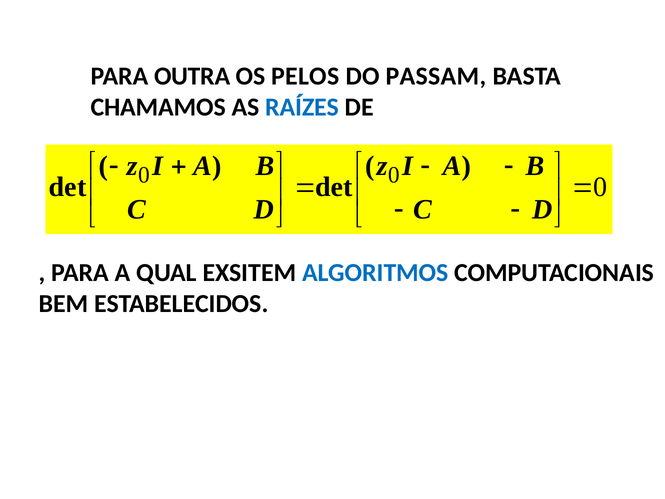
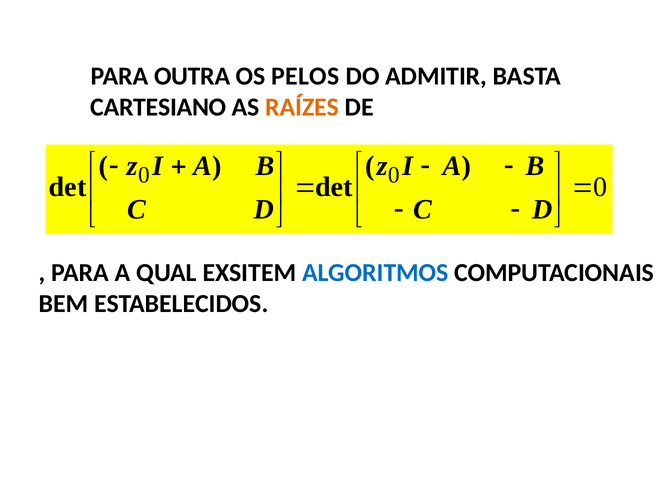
PASSAM: PASSAM -> ADMITIR
CHAMAMOS: CHAMAMOS -> CARTESIANO
RAÍZES colour: blue -> orange
